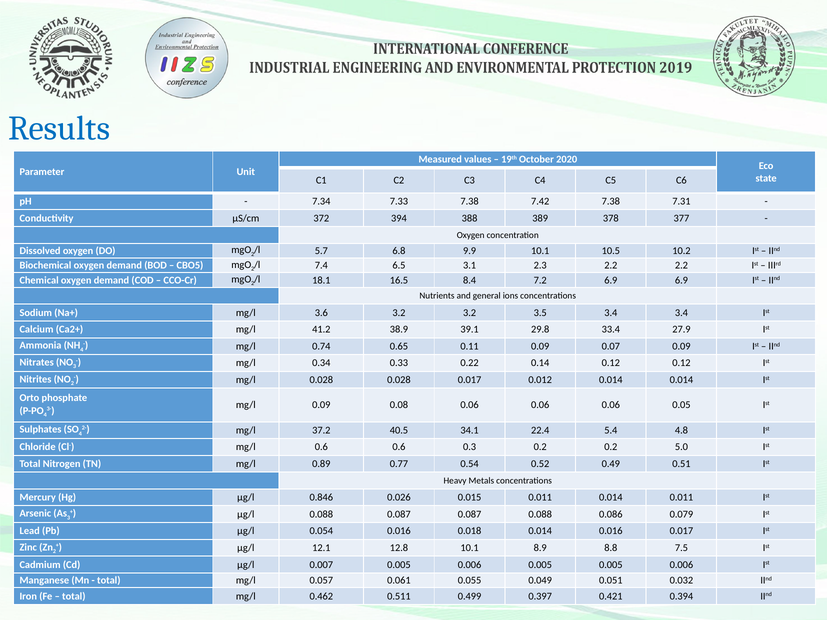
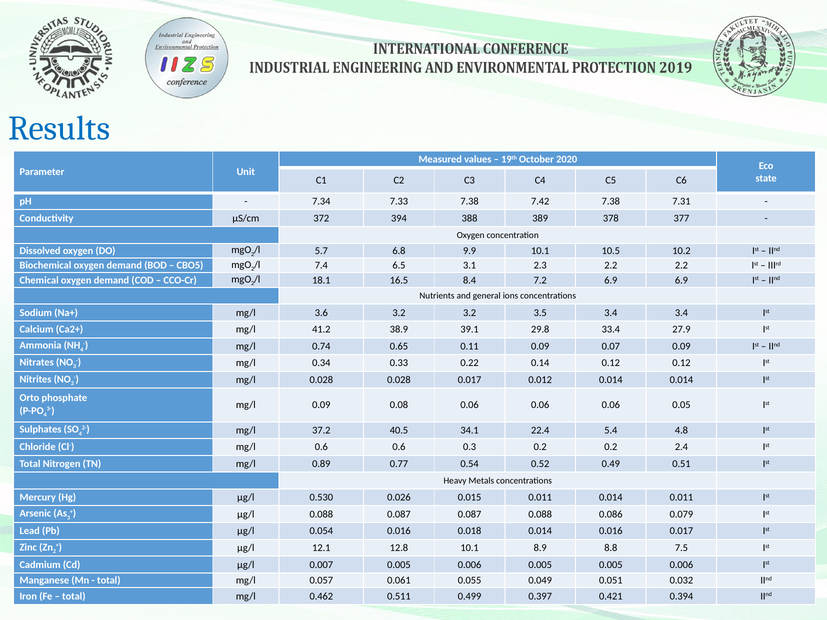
5.0: 5.0 -> 2.4
0.846: 0.846 -> 0.530
